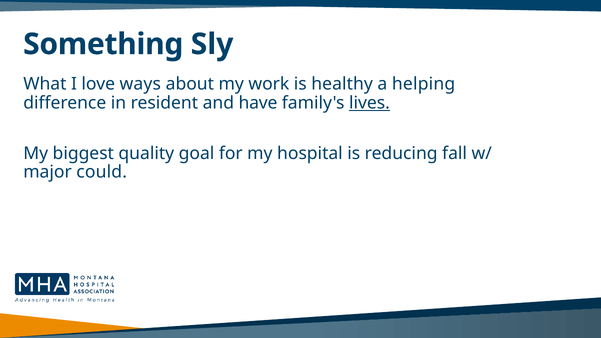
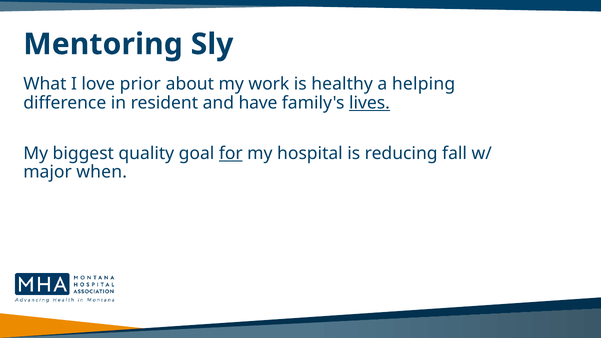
Something: Something -> Mentoring
ways: ways -> prior
for underline: none -> present
could: could -> when
